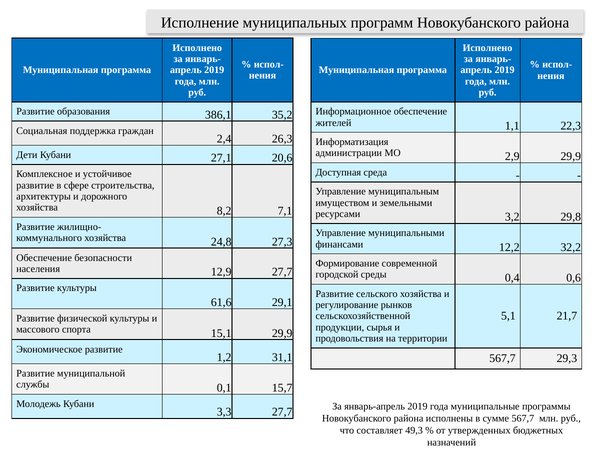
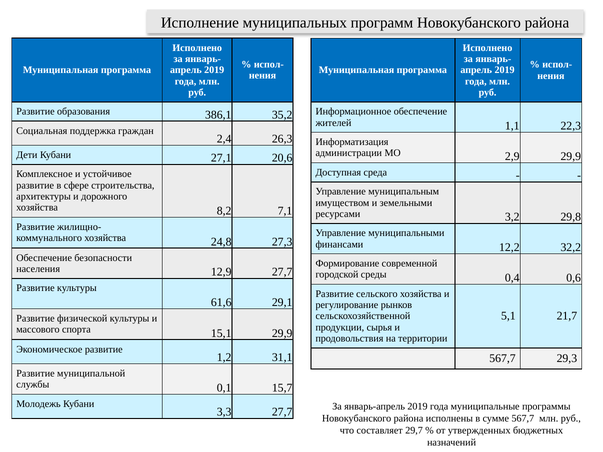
49,3: 49,3 -> 29,7
